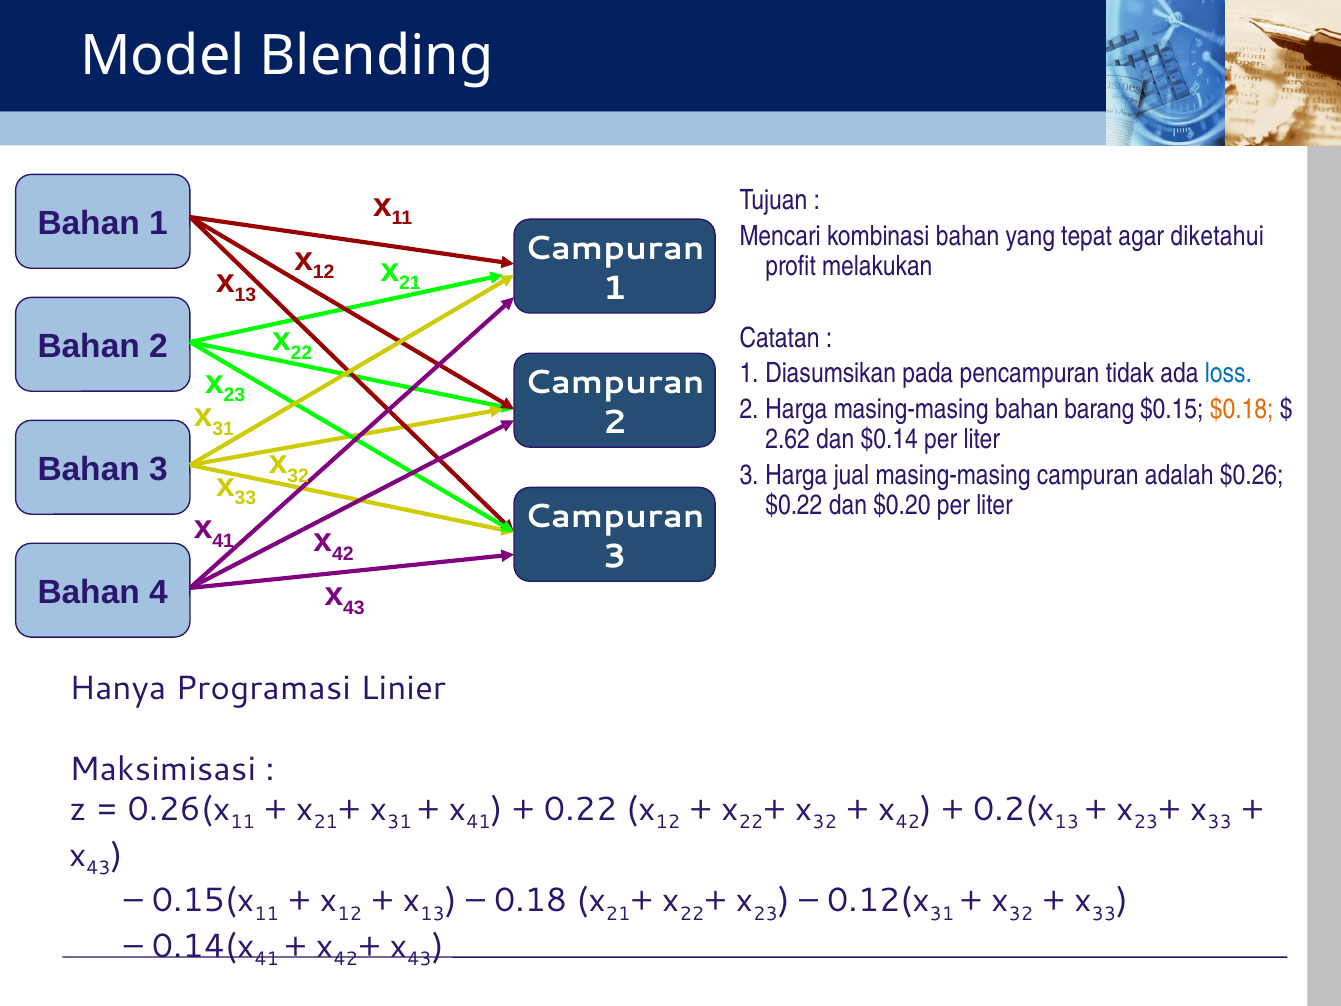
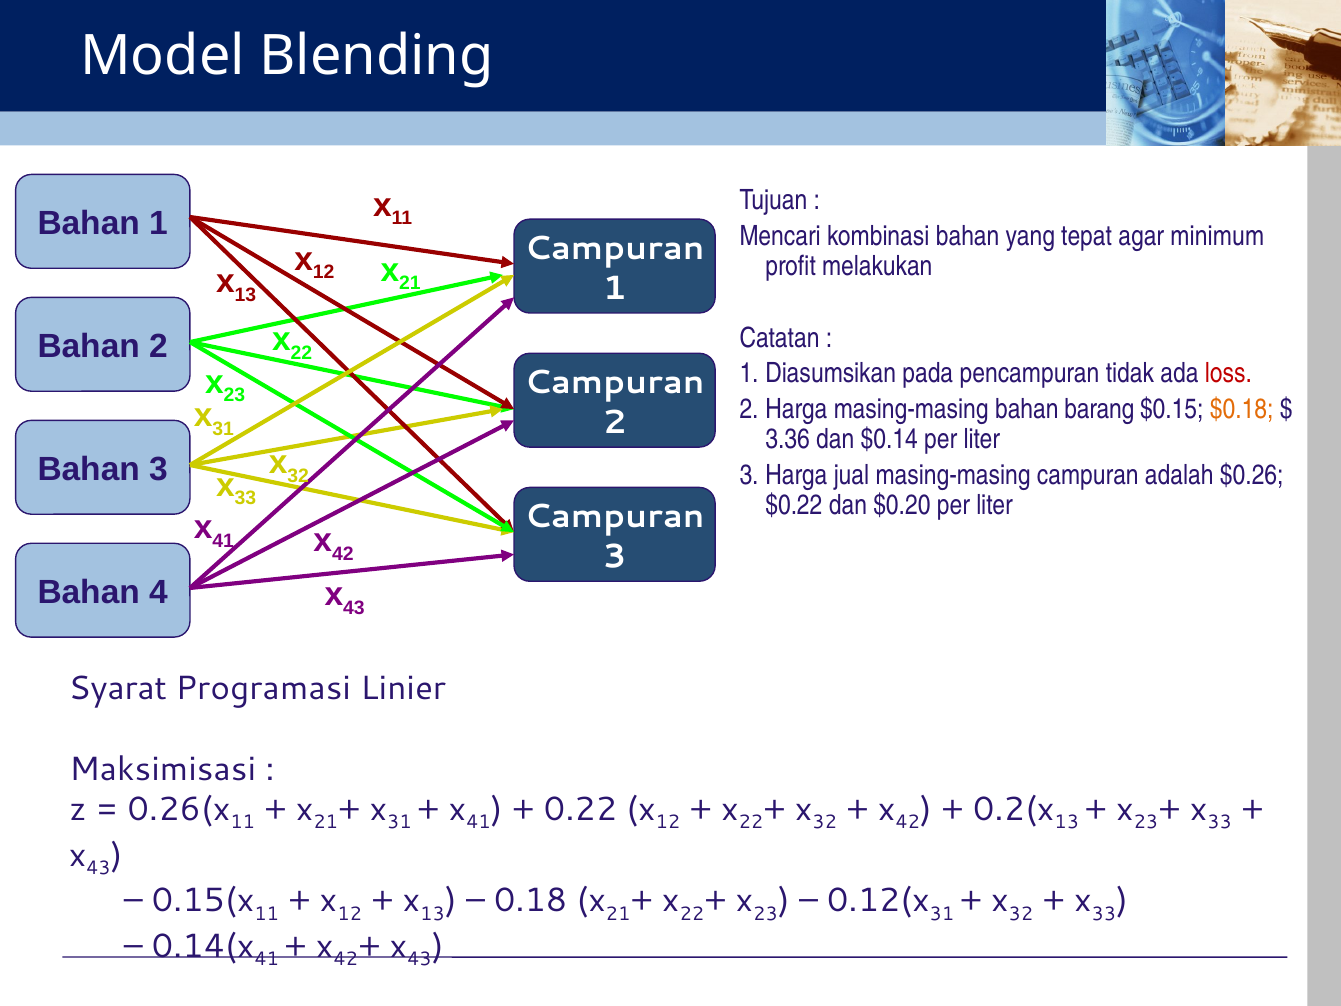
diketahui: diketahui -> minimum
loss colour: blue -> red
2.62: 2.62 -> 3.36
Hanya: Hanya -> Syarat
